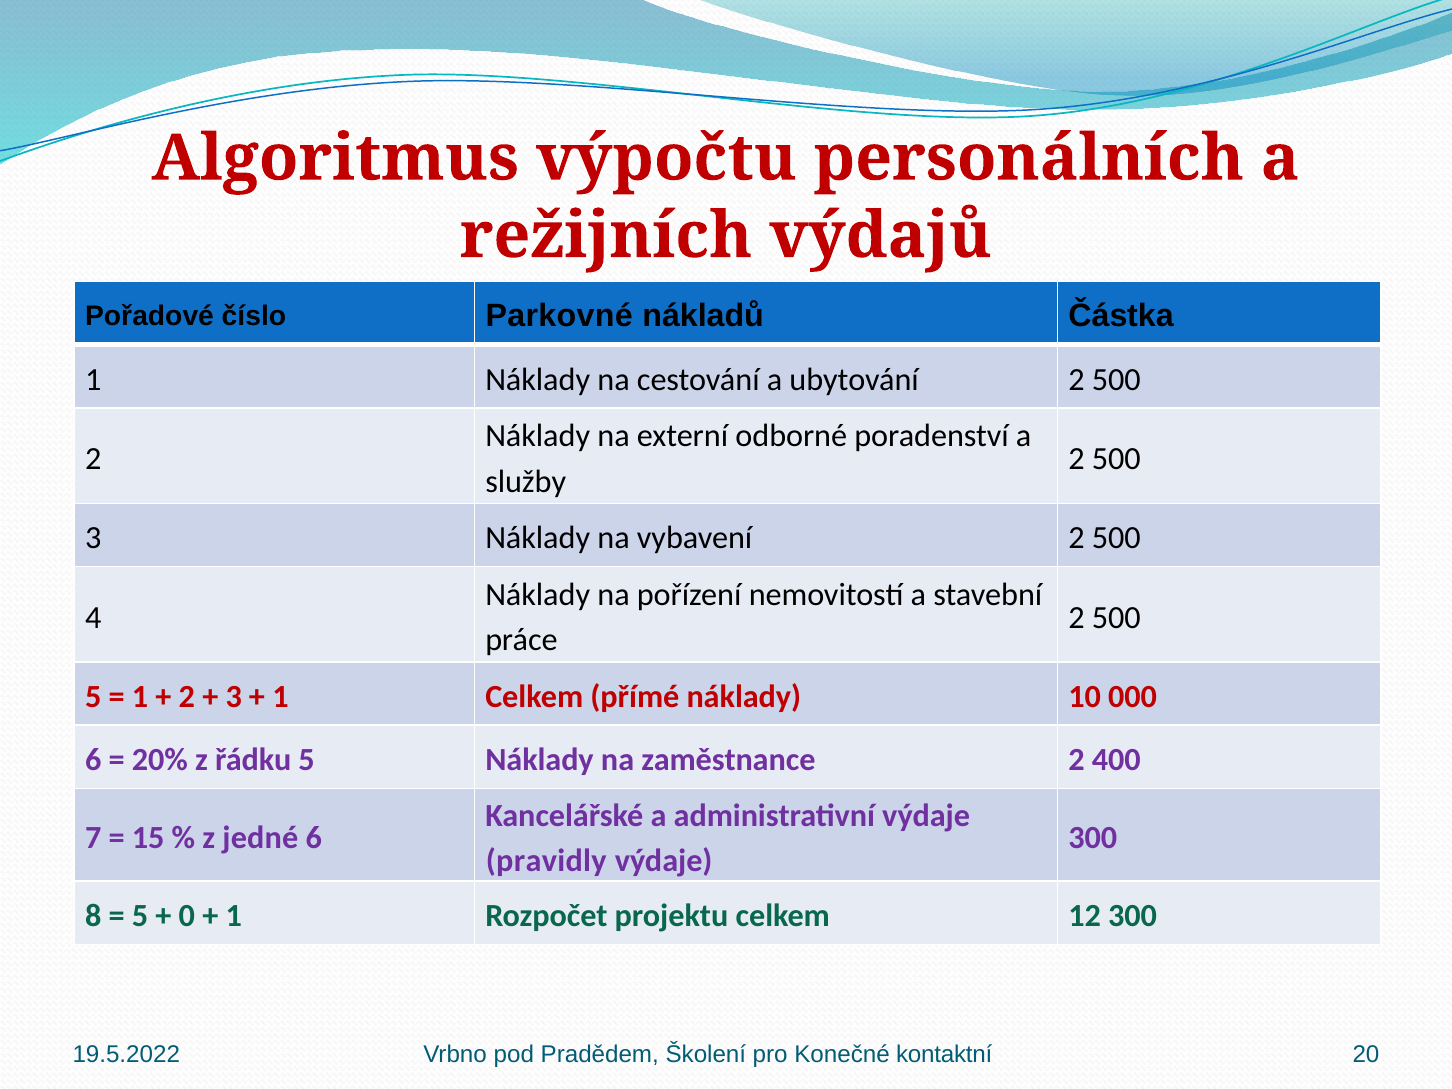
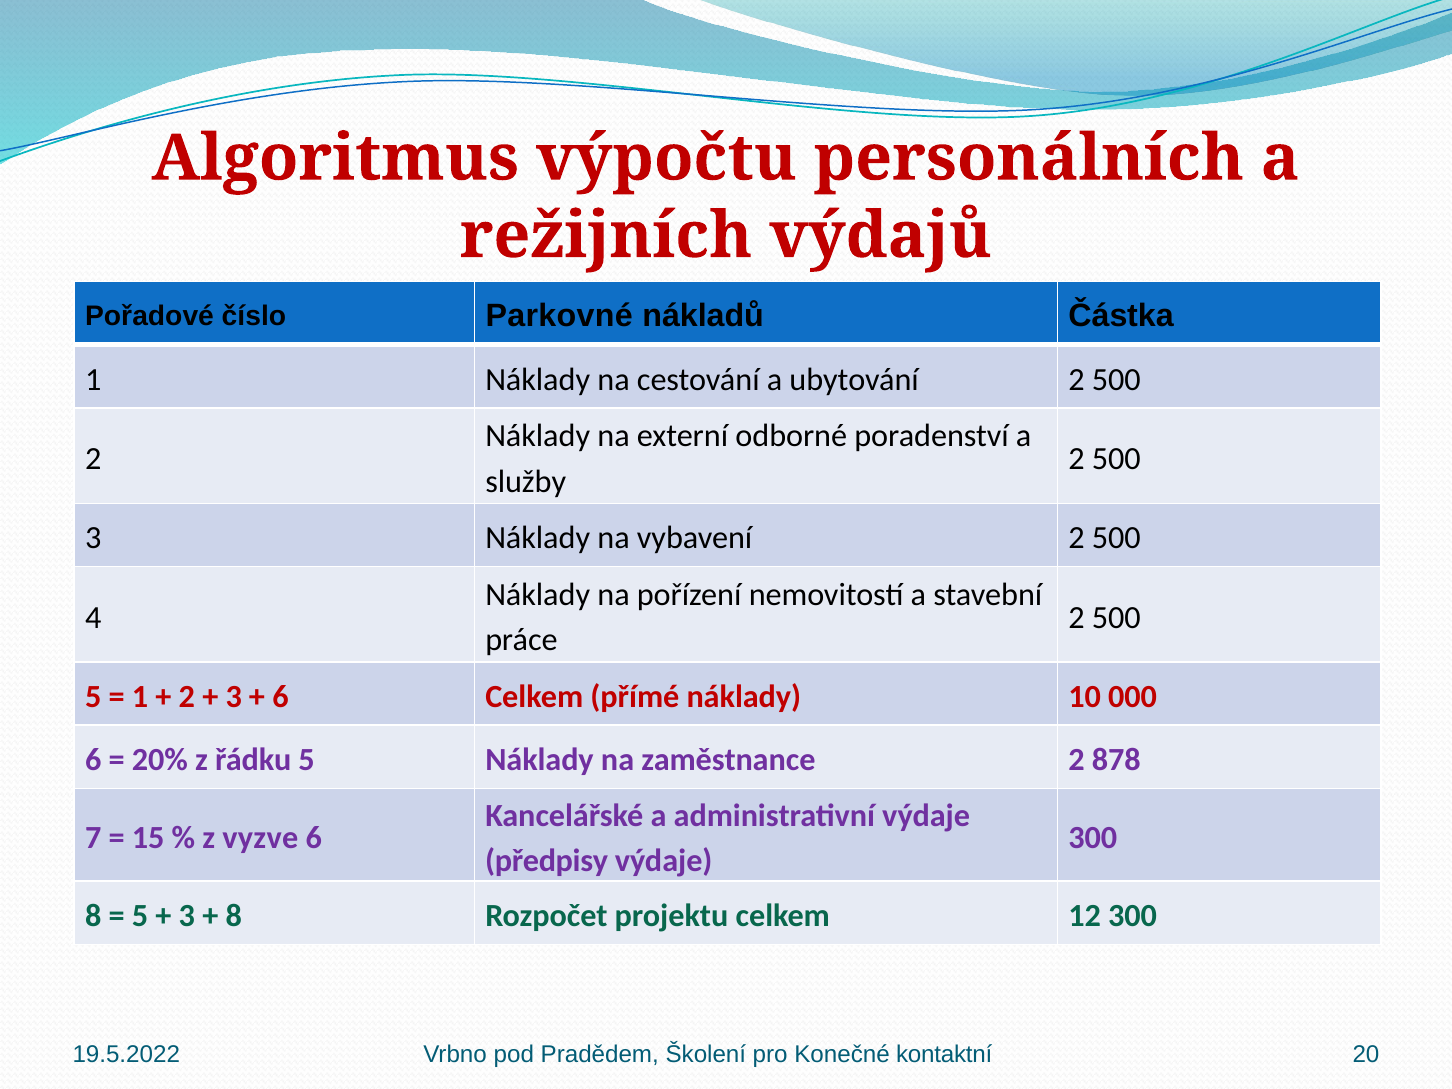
1 at (281, 697): 1 -> 6
400: 400 -> 878
jedné: jedné -> vyzve
pravidly: pravidly -> předpisy
0 at (187, 916): 0 -> 3
1 at (234, 916): 1 -> 8
